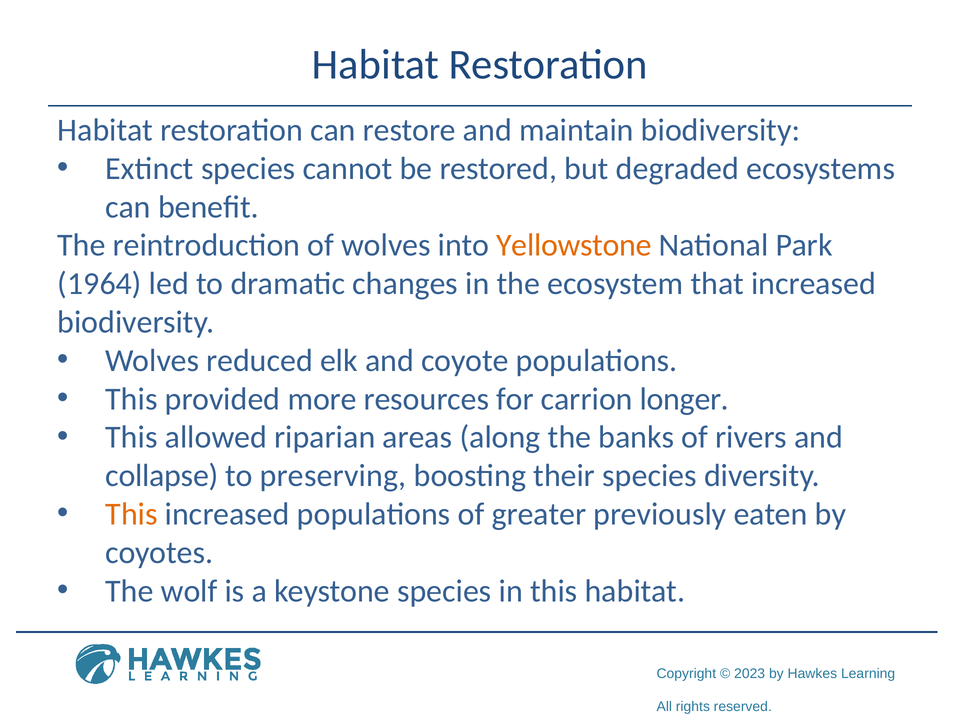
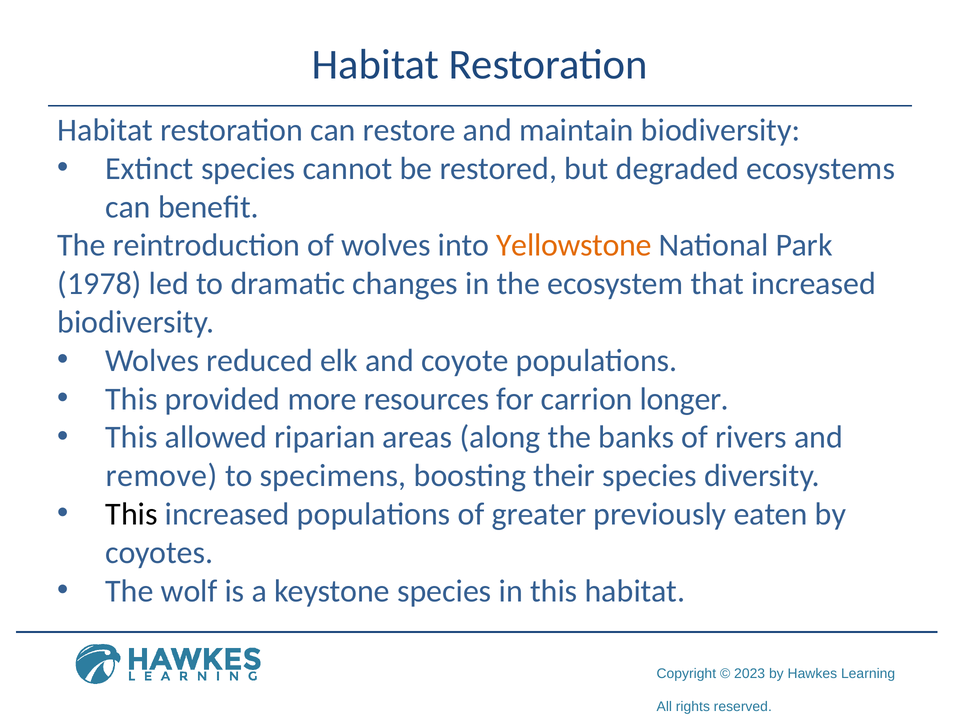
1964: 1964 -> 1978
collapse: collapse -> remove
preserving: preserving -> specimens
This at (132, 514) colour: orange -> black
